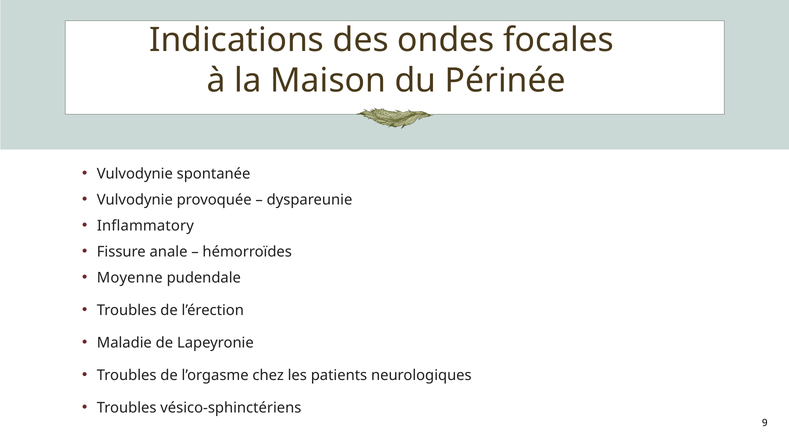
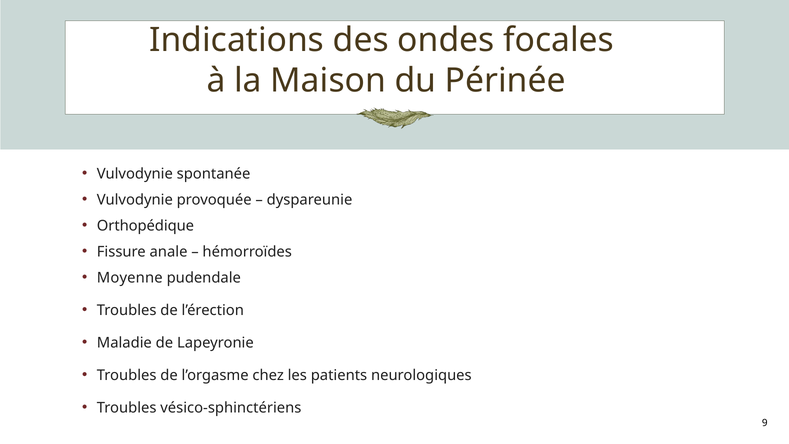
Inflammatory: Inflammatory -> Orthopédique
